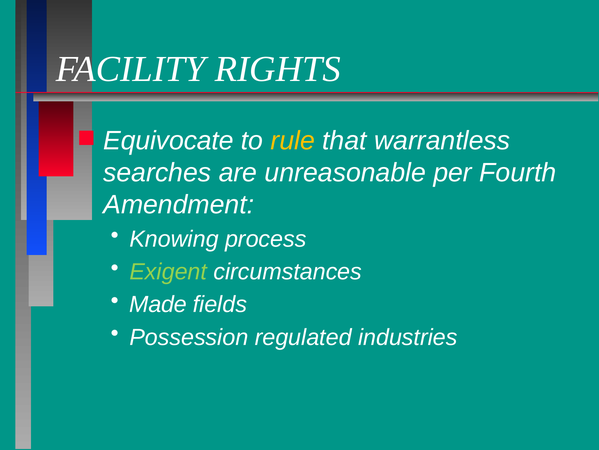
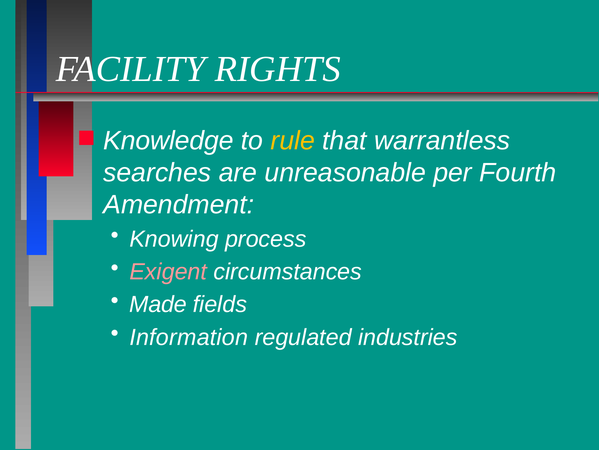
Equivocate: Equivocate -> Knowledge
Exigent colour: light green -> pink
Possession: Possession -> Information
